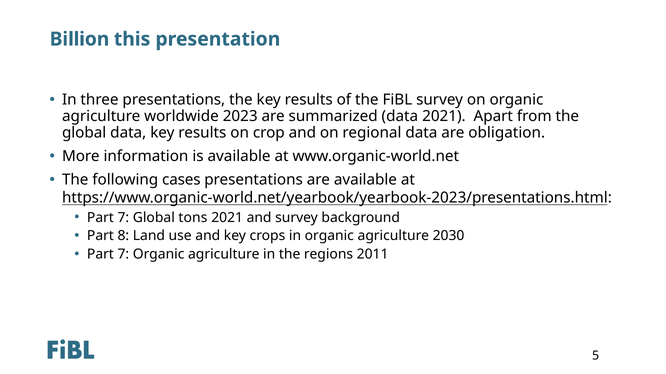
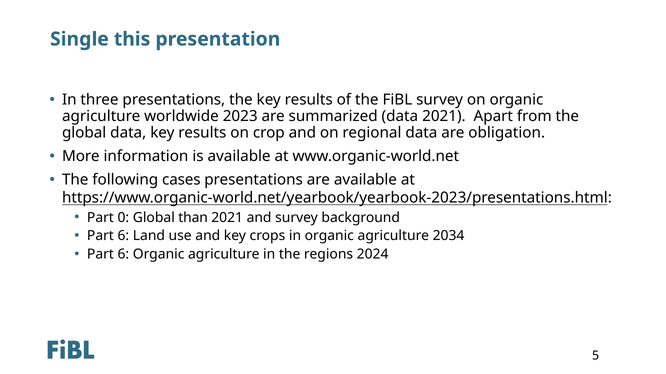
Billion: Billion -> Single
7 at (123, 218): 7 -> 0
tons: tons -> than
8 at (123, 236): 8 -> 6
2030: 2030 -> 2034
7 at (123, 255): 7 -> 6
2011: 2011 -> 2024
